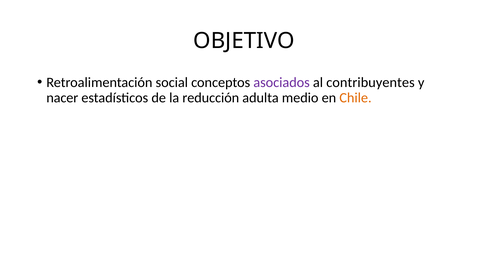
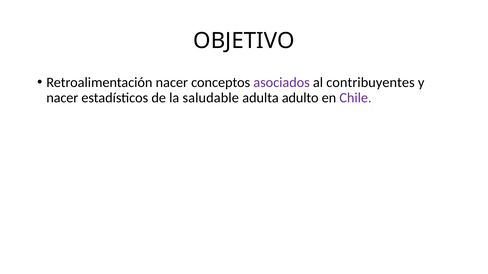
Retroalimentación social: social -> nacer
reducción: reducción -> saludable
medio: medio -> adulto
Chile colour: orange -> purple
